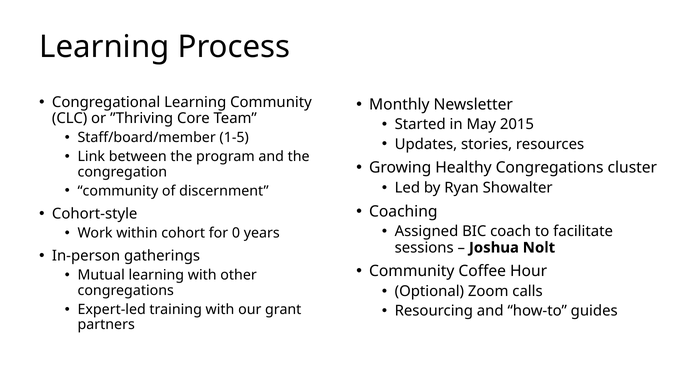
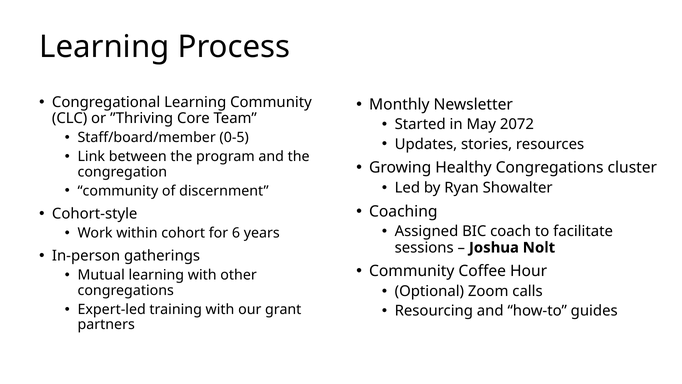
2015: 2015 -> 2072
1-5: 1-5 -> 0-5
0: 0 -> 6
